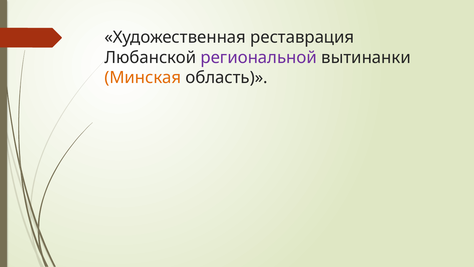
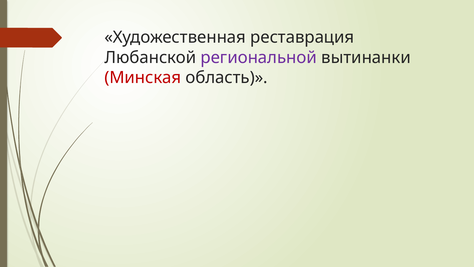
Минская colour: orange -> red
